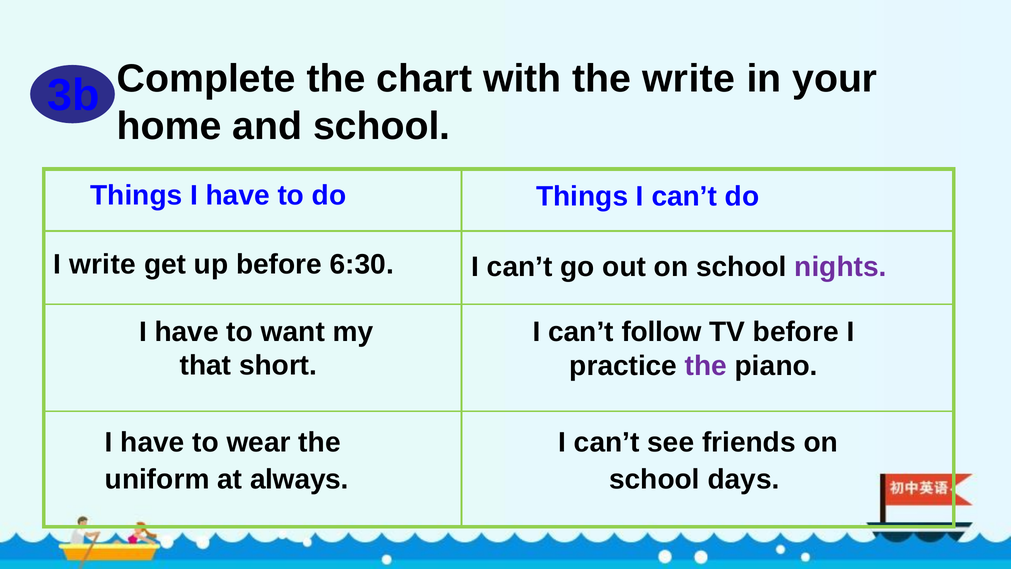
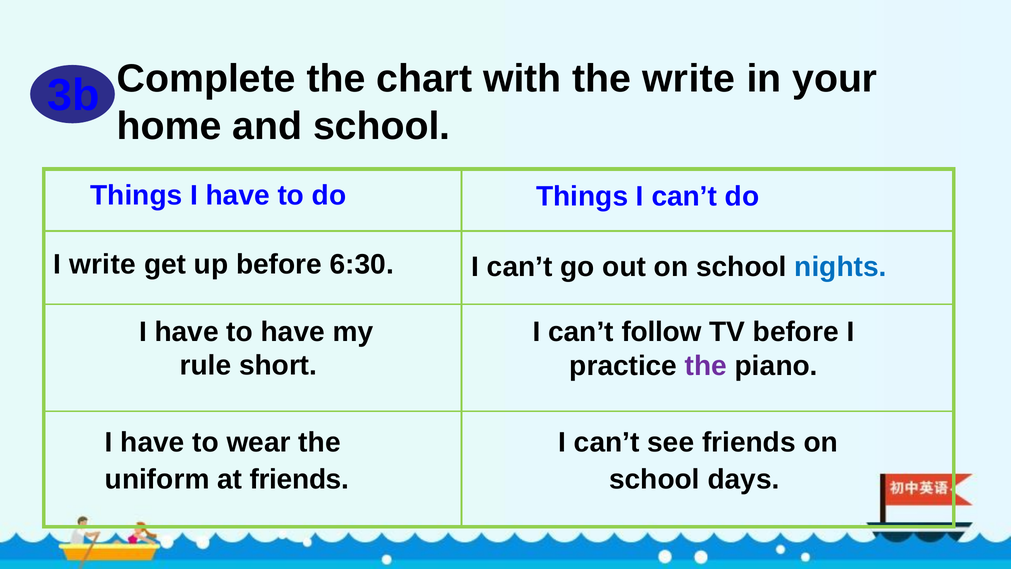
nights colour: purple -> blue
to want: want -> have
that: that -> rule
at always: always -> friends
